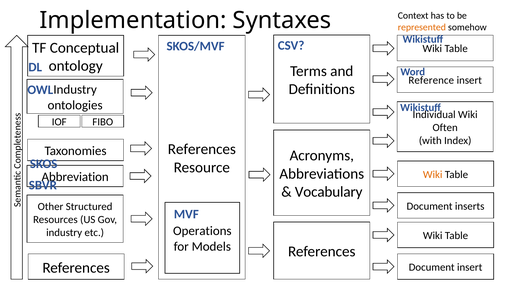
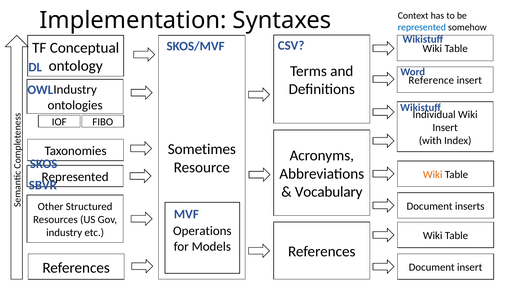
represented at (422, 27) colour: orange -> blue
Often at (445, 127): Often -> Insert
References at (202, 149): References -> Sometimes
Abbreviation at (75, 177): Abbreviation -> Represented
